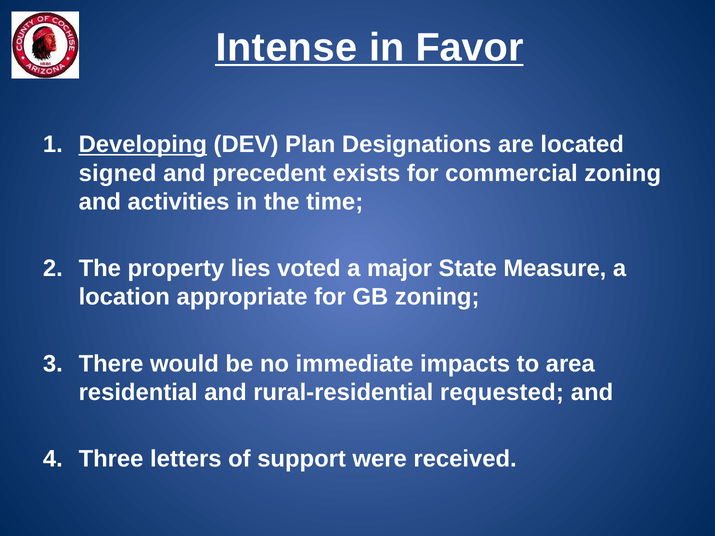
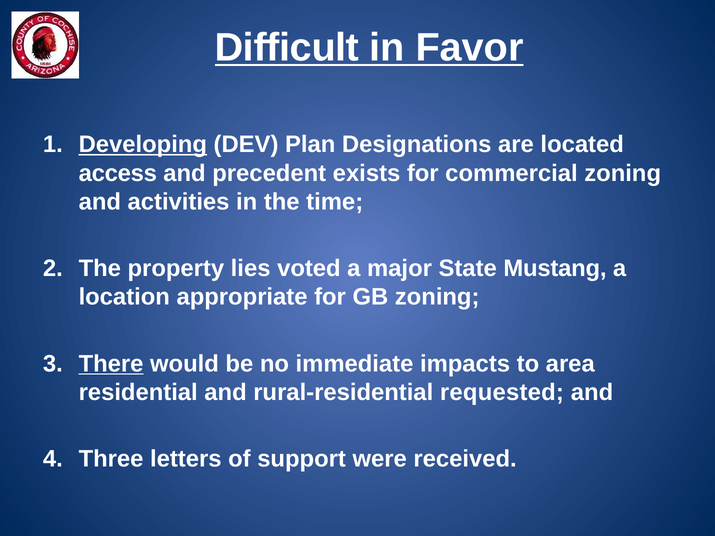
Intense: Intense -> Difficult
signed: signed -> access
Measure: Measure -> Mustang
There underline: none -> present
